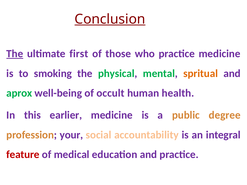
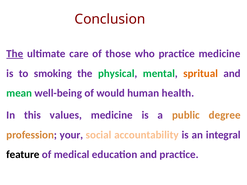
Conclusion underline: present -> none
first: first -> care
aprox: aprox -> mean
occult: occult -> would
earlier: earlier -> values
feature colour: red -> black
